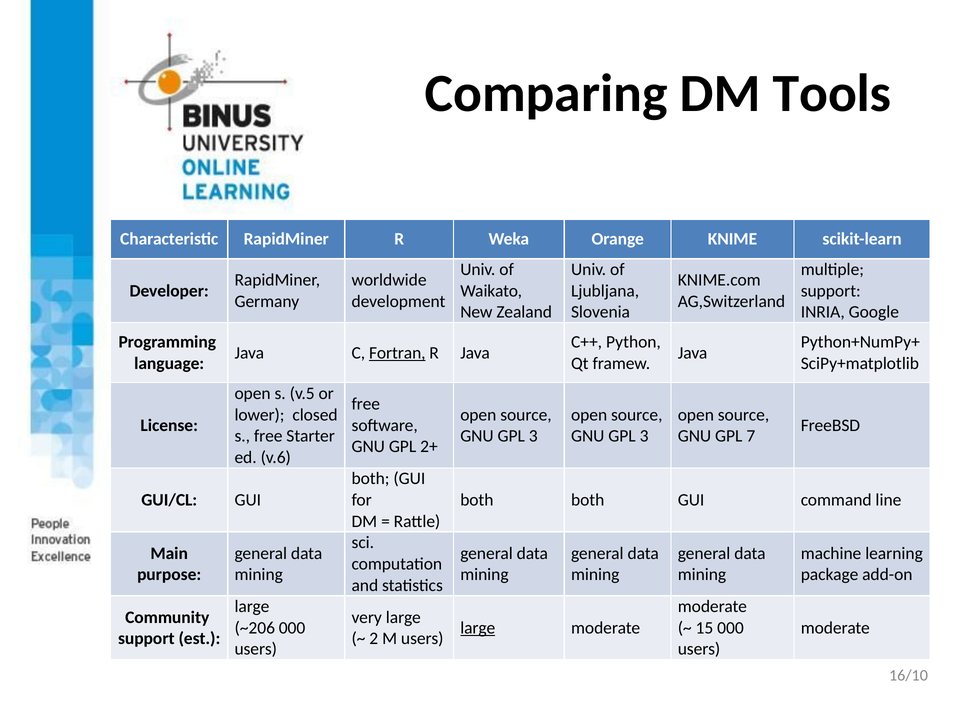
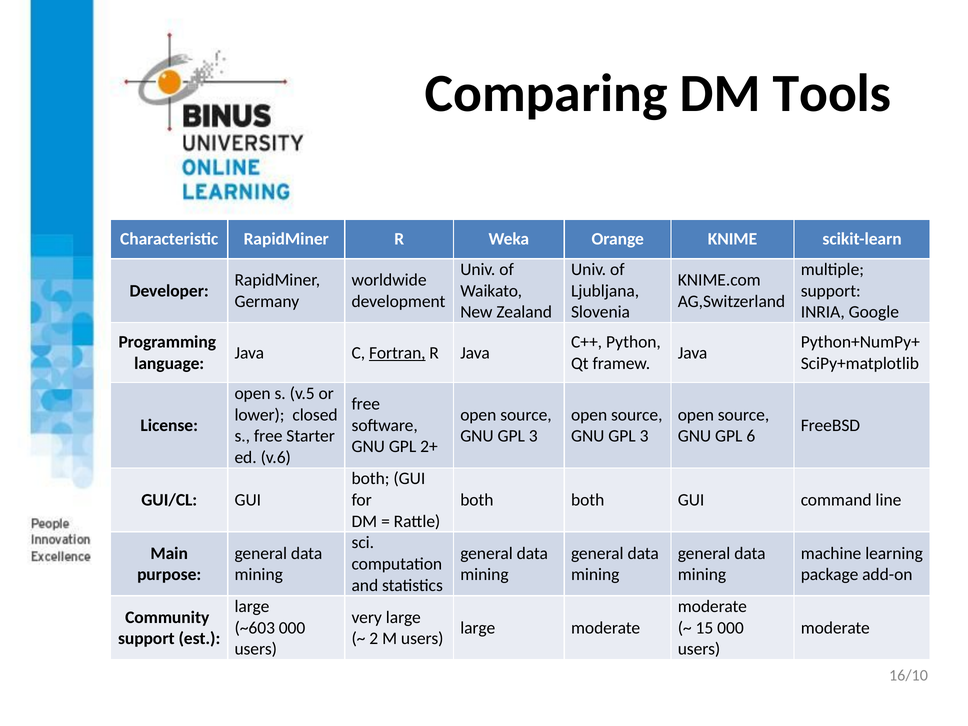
7: 7 -> 6
~206: ~206 -> ~603
large at (478, 628) underline: present -> none
